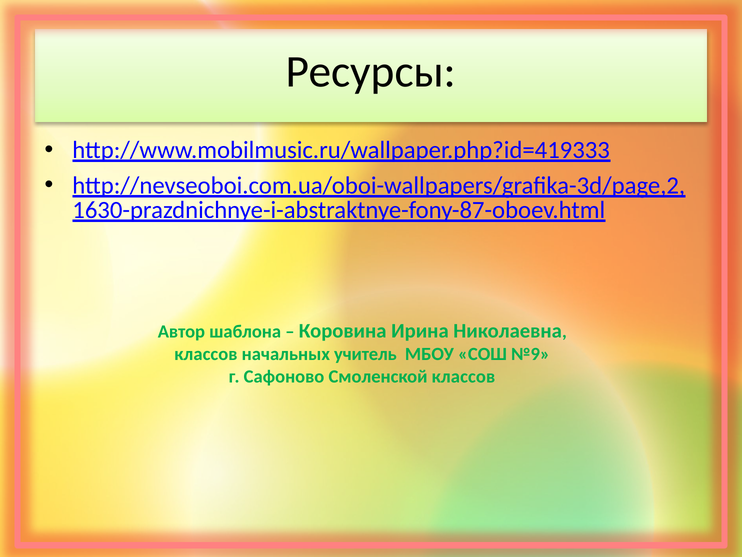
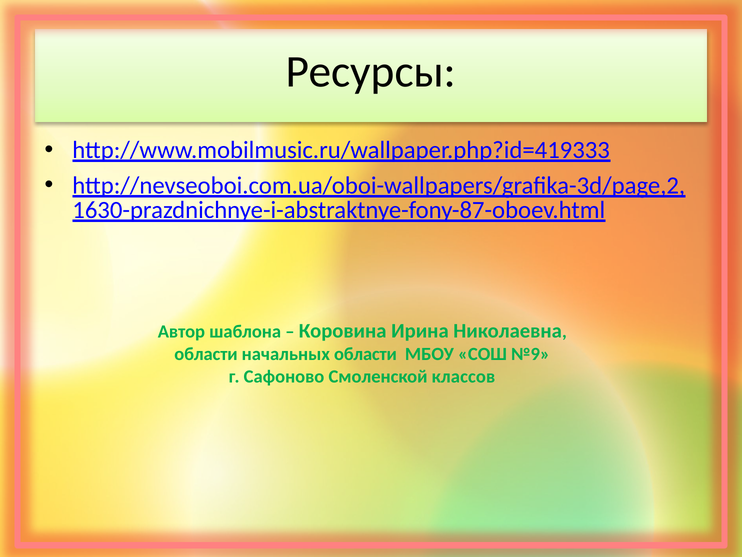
классов at (206, 354): классов -> области
начальных учитель: учитель -> области
